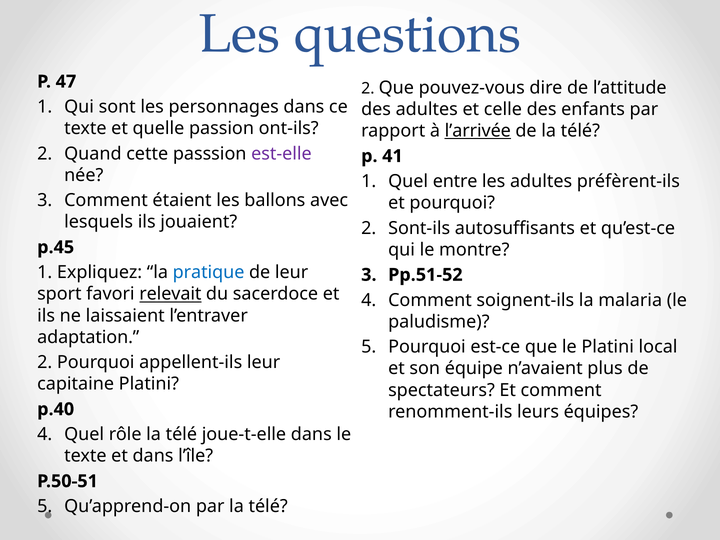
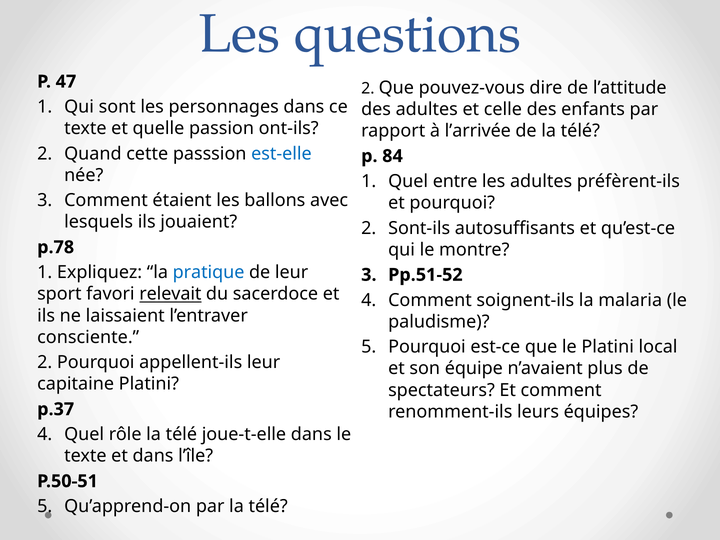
l’arrivée underline: present -> none
est-elle colour: purple -> blue
41: 41 -> 84
p.45: p.45 -> p.78
adaptation: adaptation -> consciente
p.40: p.40 -> p.37
